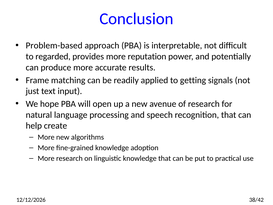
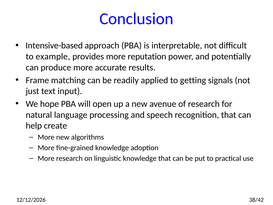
Problem-based: Problem-based -> Intensive-based
regarded: regarded -> example
